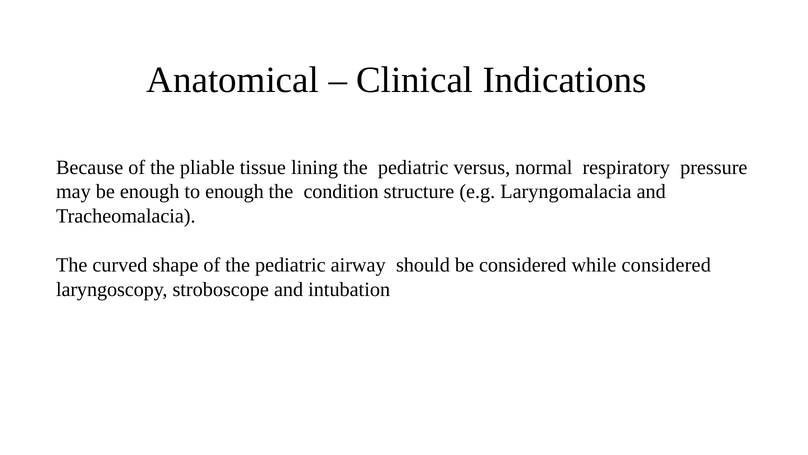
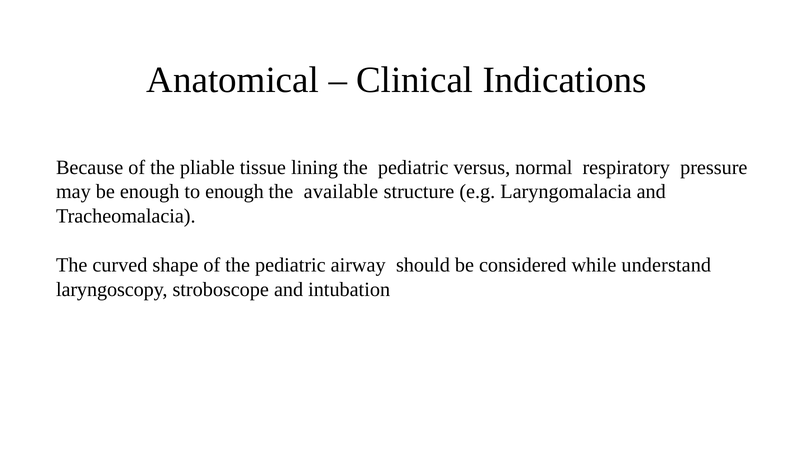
condition: condition -> available
while considered: considered -> understand
